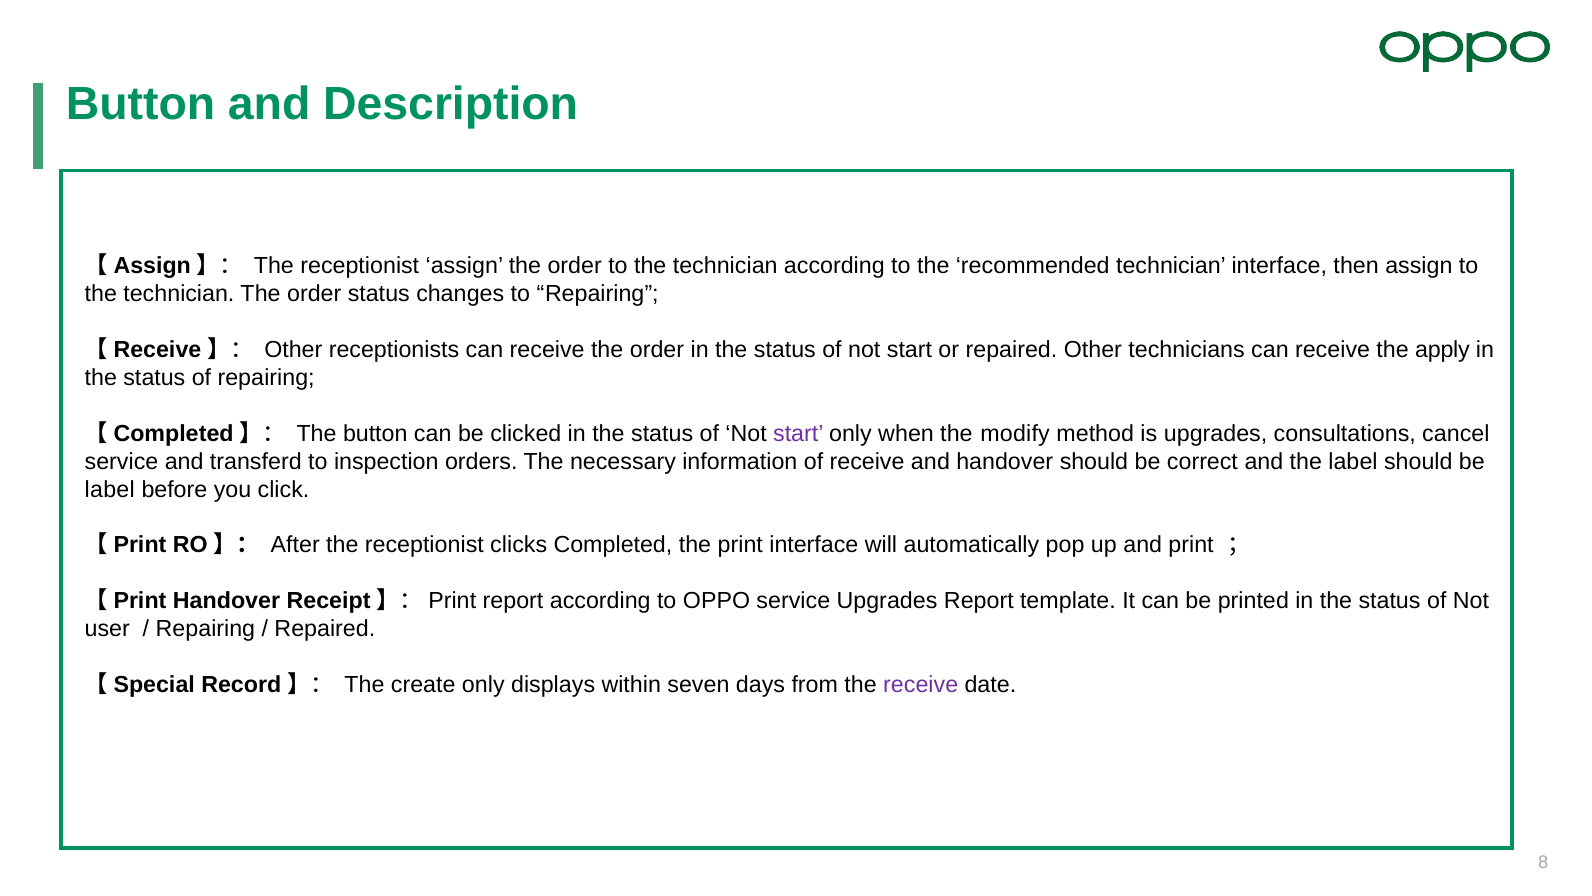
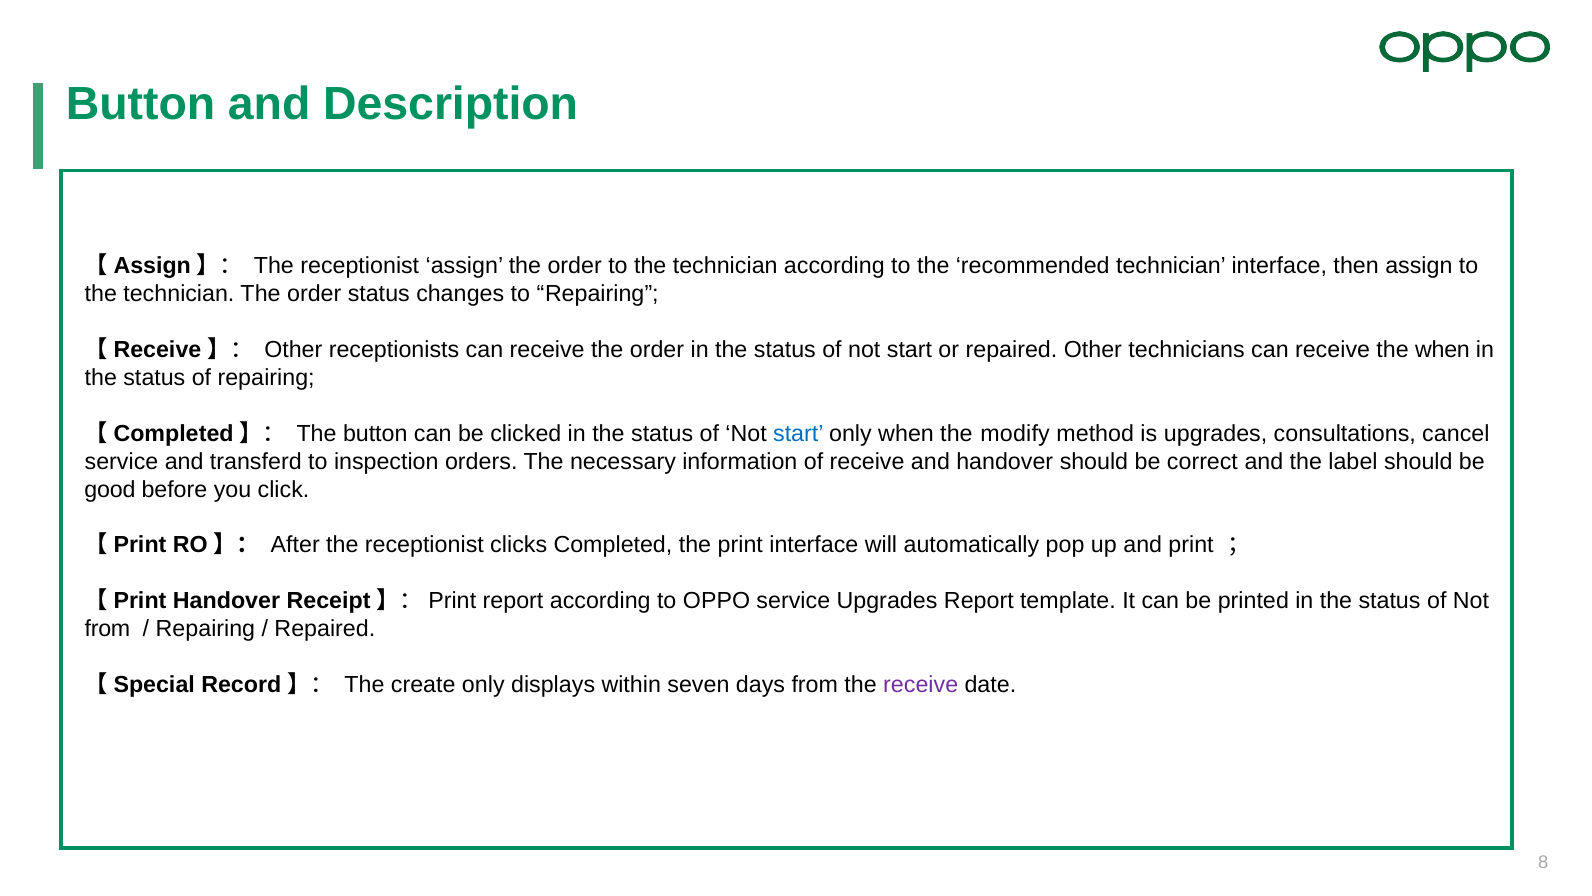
the apply: apply -> when
start at (798, 433) colour: purple -> blue
label at (110, 489): label -> good
user at (107, 628): user -> from
